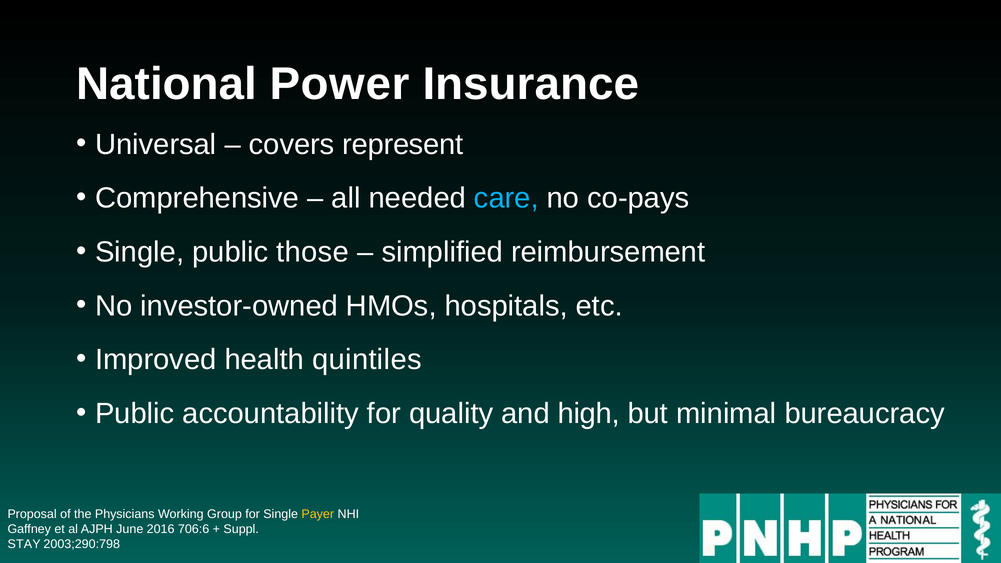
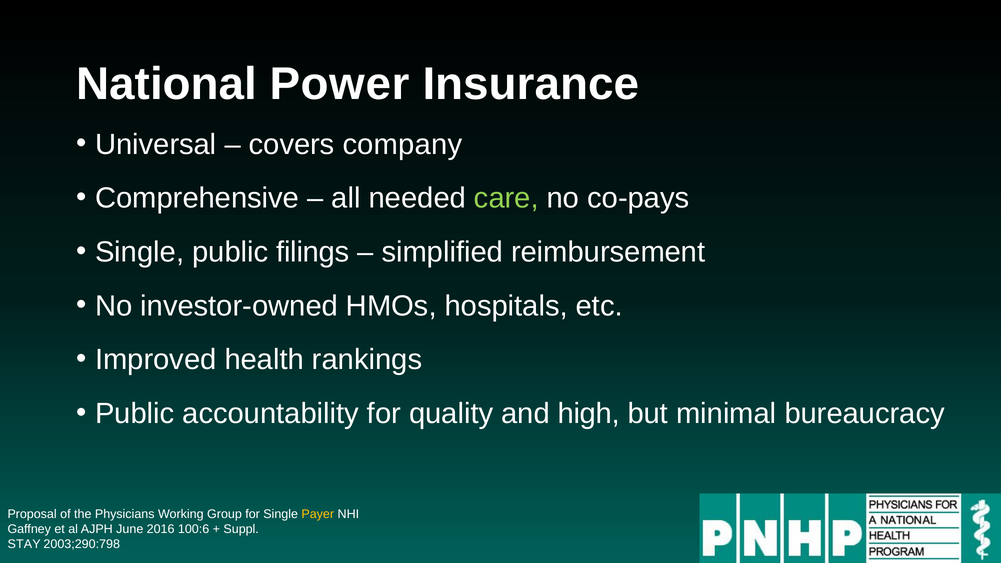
represent: represent -> company
care colour: light blue -> light green
those: those -> filings
quintiles: quintiles -> rankings
706:6: 706:6 -> 100:6
